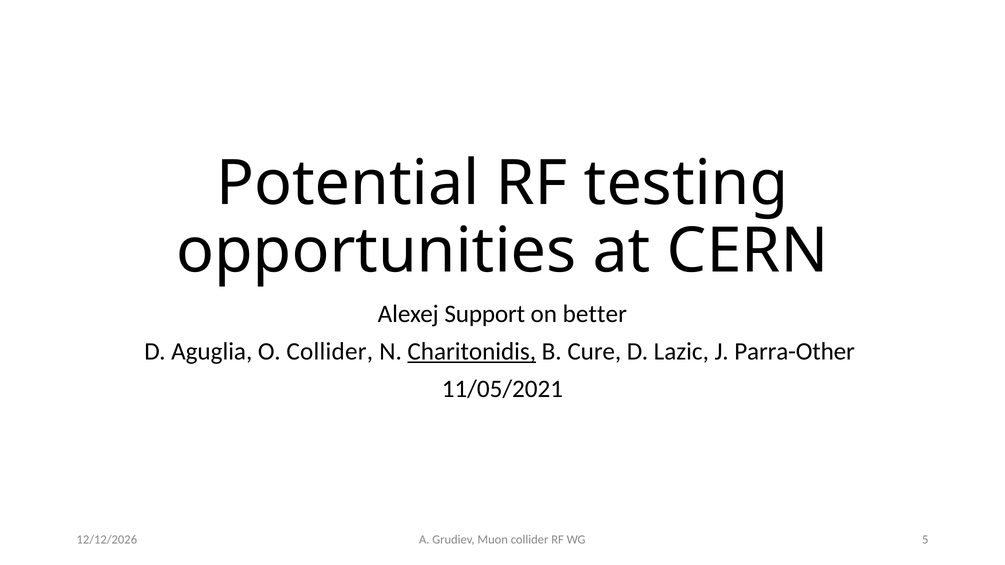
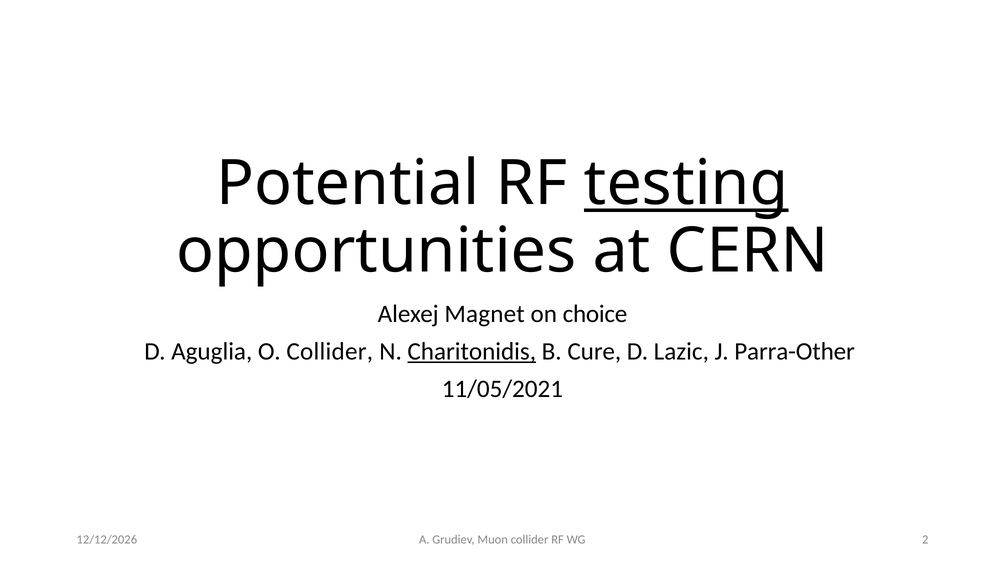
testing underline: none -> present
Support: Support -> Magnet
better: better -> choice
5: 5 -> 2
